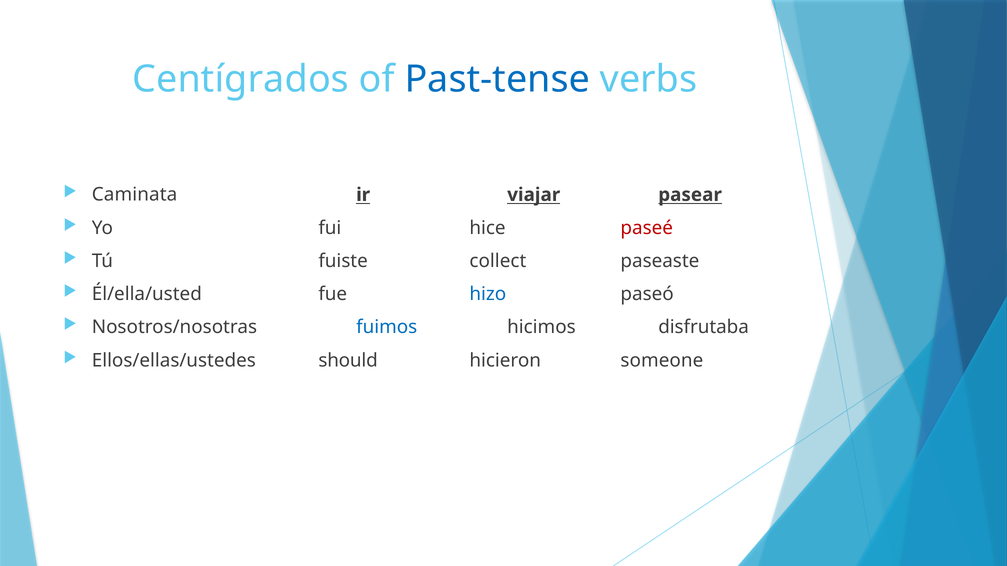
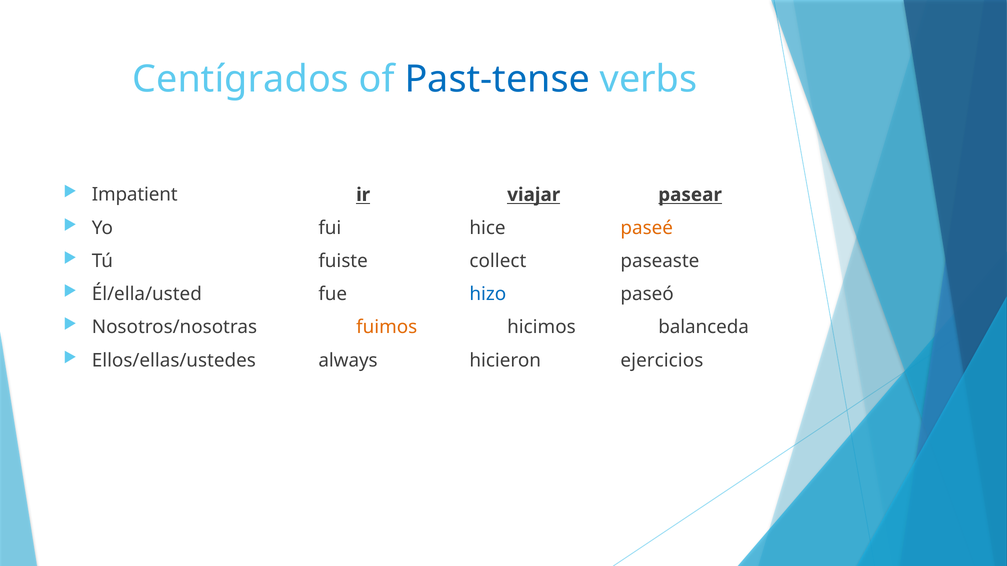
Caminata: Caminata -> Impatient
paseé colour: red -> orange
fuimos colour: blue -> orange
disfrutaba: disfrutaba -> balanceda
should: should -> always
someone: someone -> ejercicios
